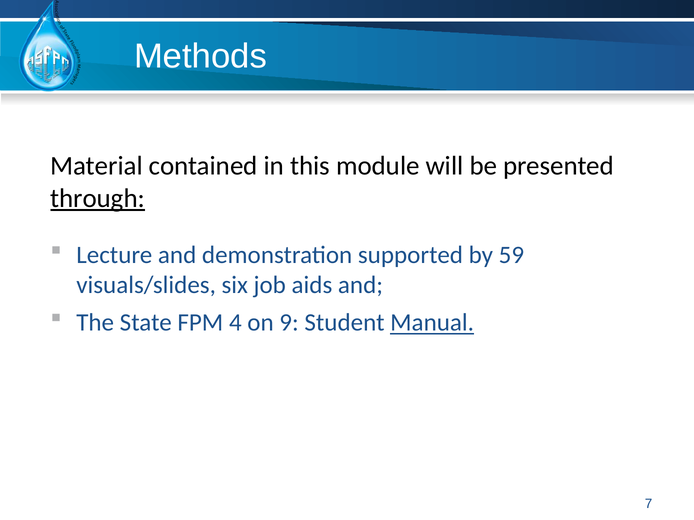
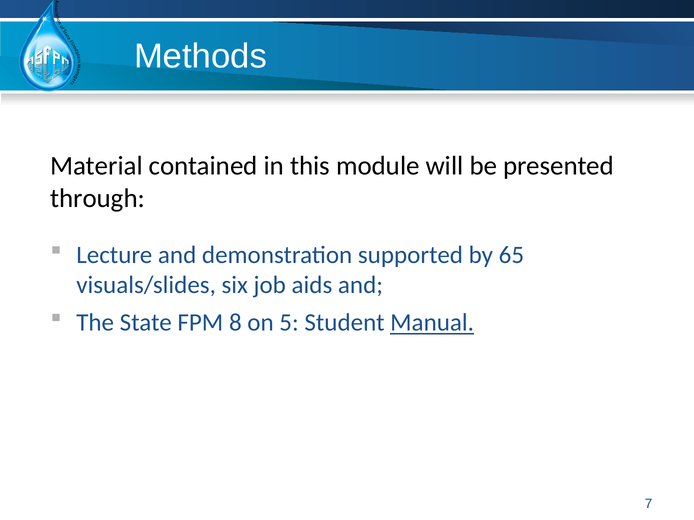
through underline: present -> none
59: 59 -> 65
4: 4 -> 8
9: 9 -> 5
